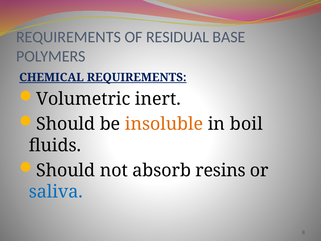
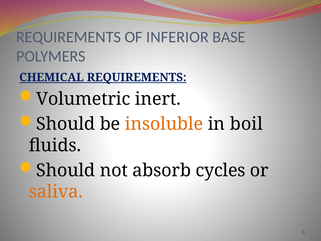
RESIDUAL: RESIDUAL -> INFERIOR
resins: resins -> cycles
saliva colour: blue -> orange
